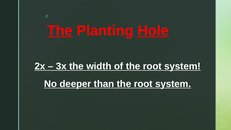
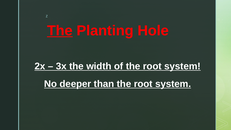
Hole underline: present -> none
